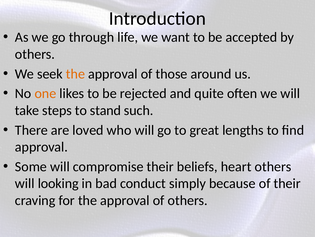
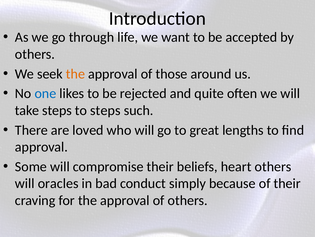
one colour: orange -> blue
to stand: stand -> steps
looking: looking -> oracles
